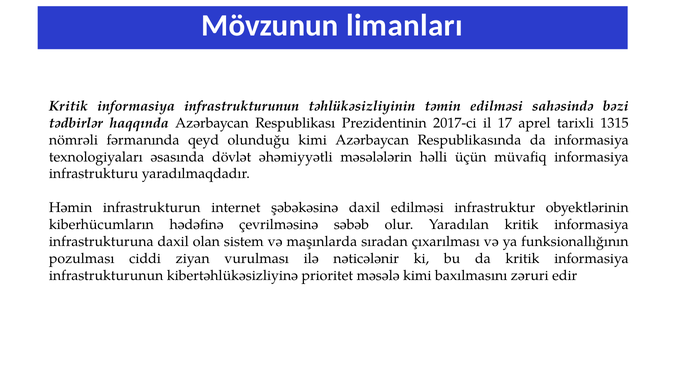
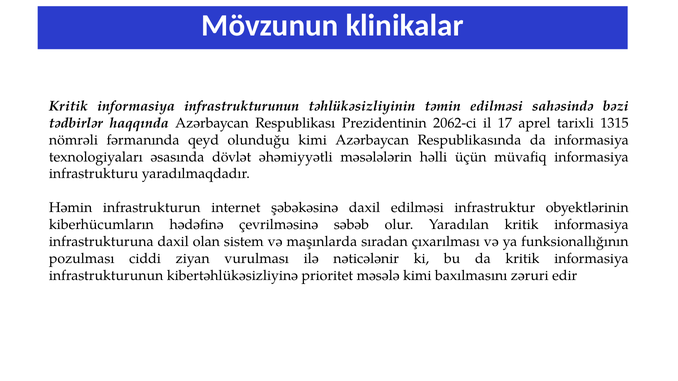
limanları: limanları -> klinikalar
2017-ci: 2017-ci -> 2062-ci
